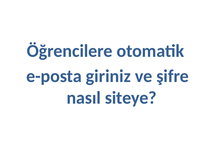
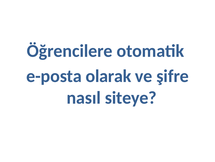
giriniz: giriniz -> olarak
